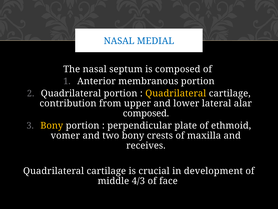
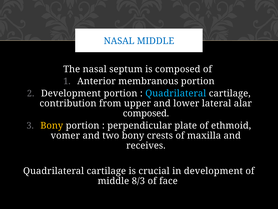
NASAL MEDIAL: MEDIAL -> MIDDLE
Quadrilateral at (71, 93): Quadrilateral -> Development
Quadrilateral at (176, 93) colour: yellow -> light blue
4/3: 4/3 -> 8/3
